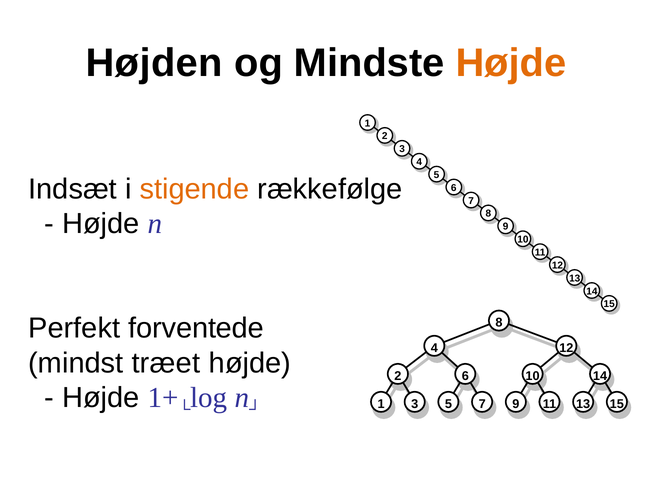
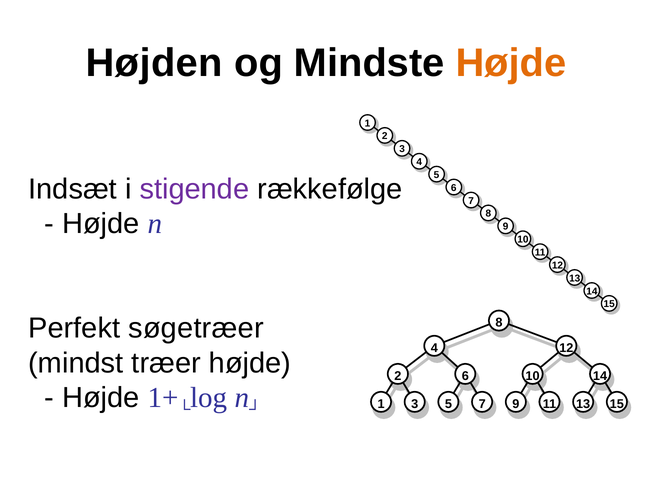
stigende colour: orange -> purple
forventede: forventede -> søgetræer
træet: træet -> træer
